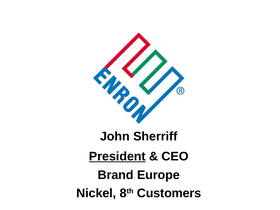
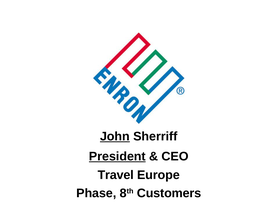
John underline: none -> present
Brand: Brand -> Travel
Nickel: Nickel -> Phase
